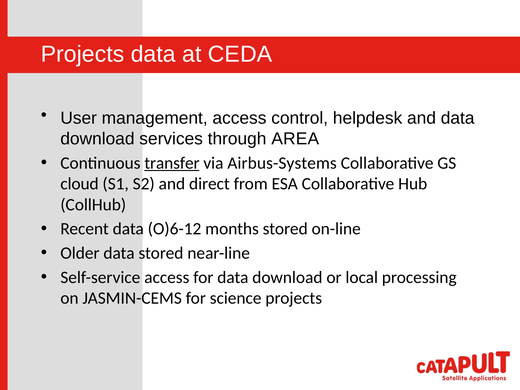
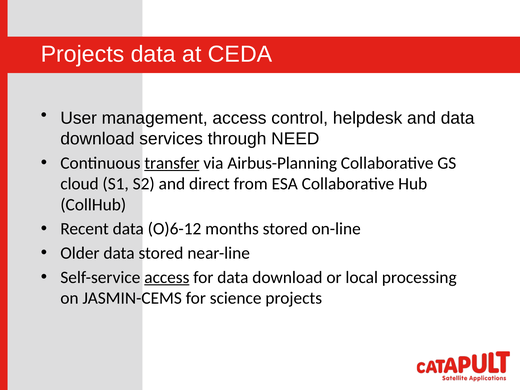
AREA: AREA -> NEED
Airbus-Systems: Airbus-Systems -> Airbus-Planning
access at (167, 277) underline: none -> present
